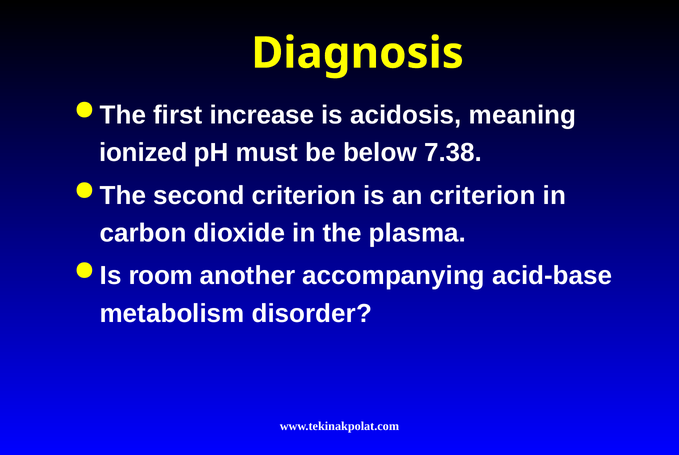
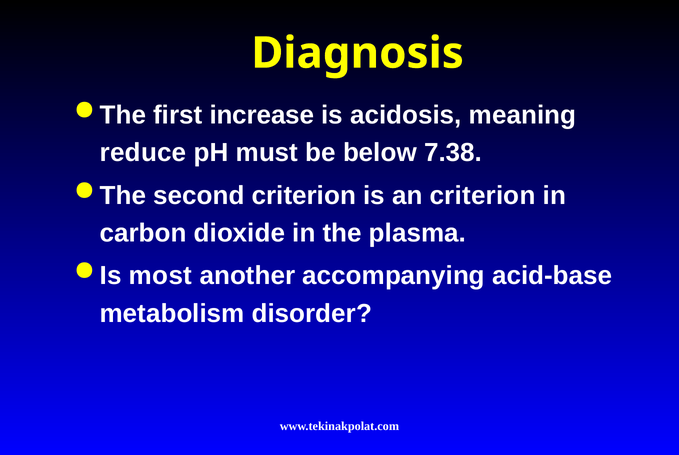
ionized: ionized -> reduce
room: room -> most
